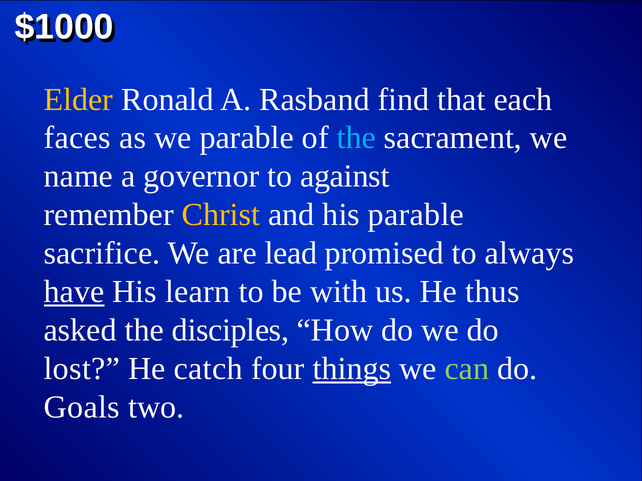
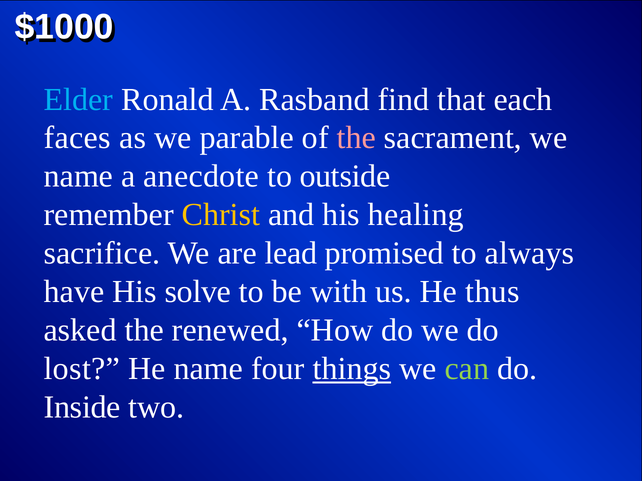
Elder colour: yellow -> light blue
the at (356, 138) colour: light blue -> pink
governor: governor -> anecdote
against: against -> outside
his parable: parable -> healing
have underline: present -> none
learn: learn -> solve
disciples: disciples -> renewed
He catch: catch -> name
Goals: Goals -> Inside
